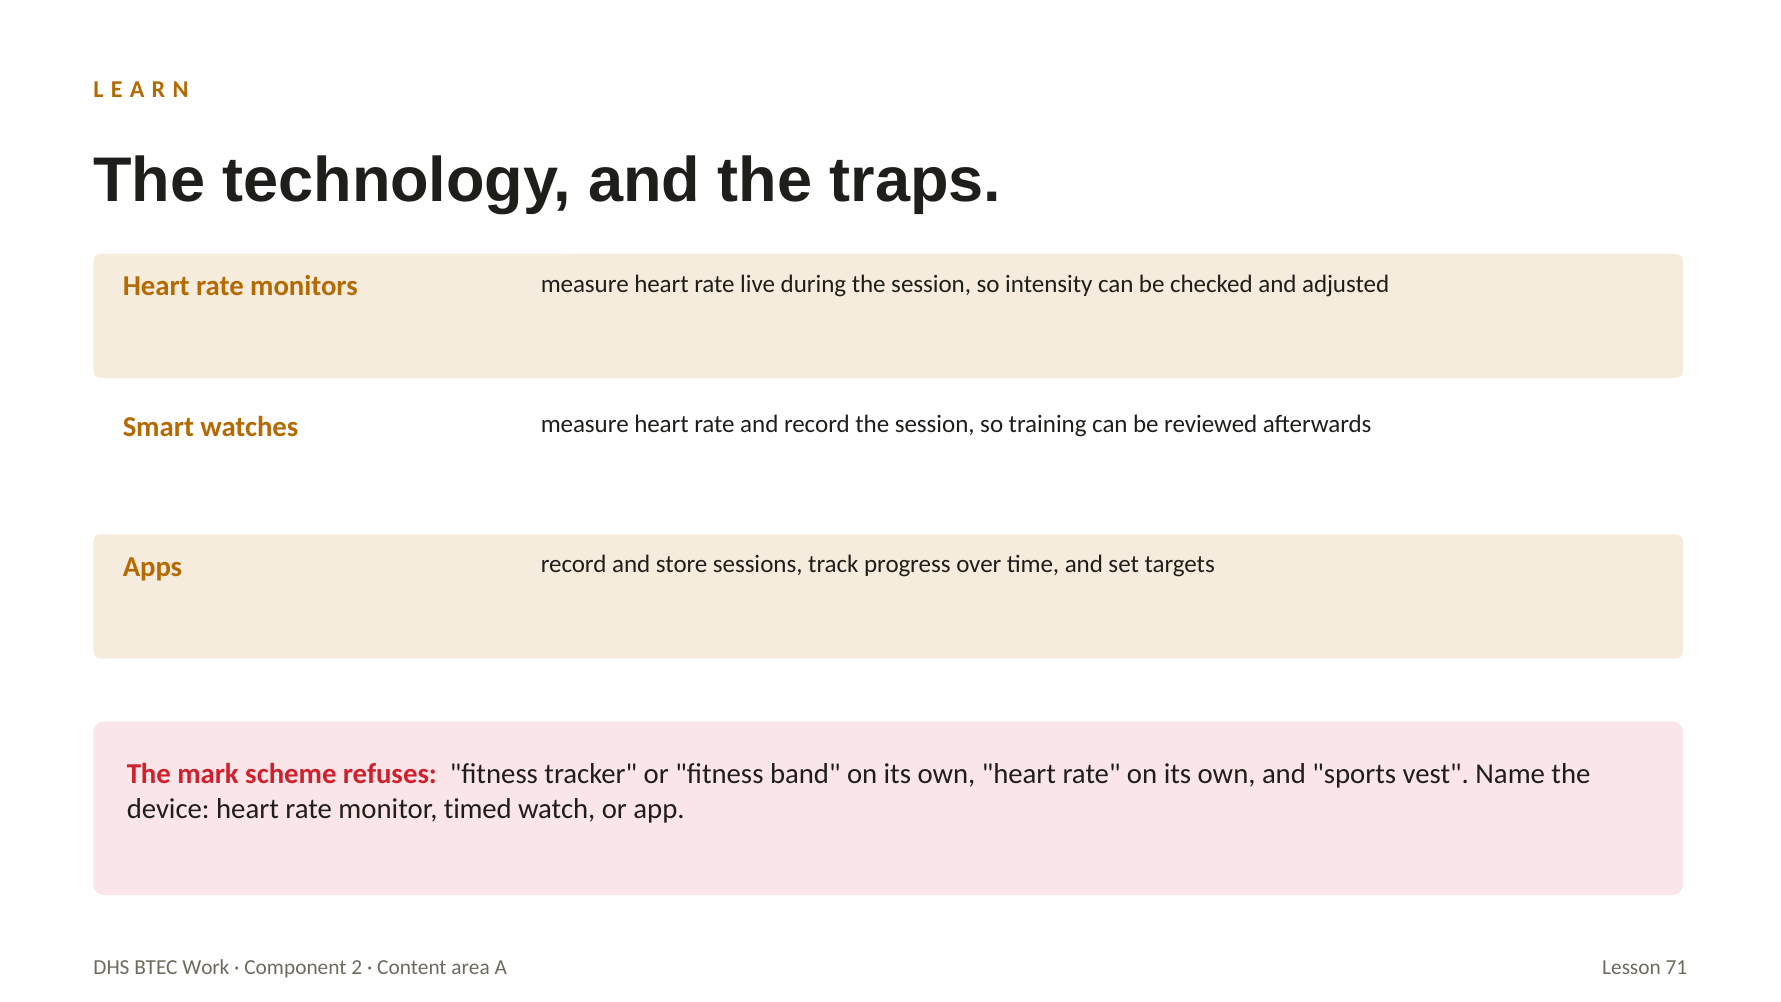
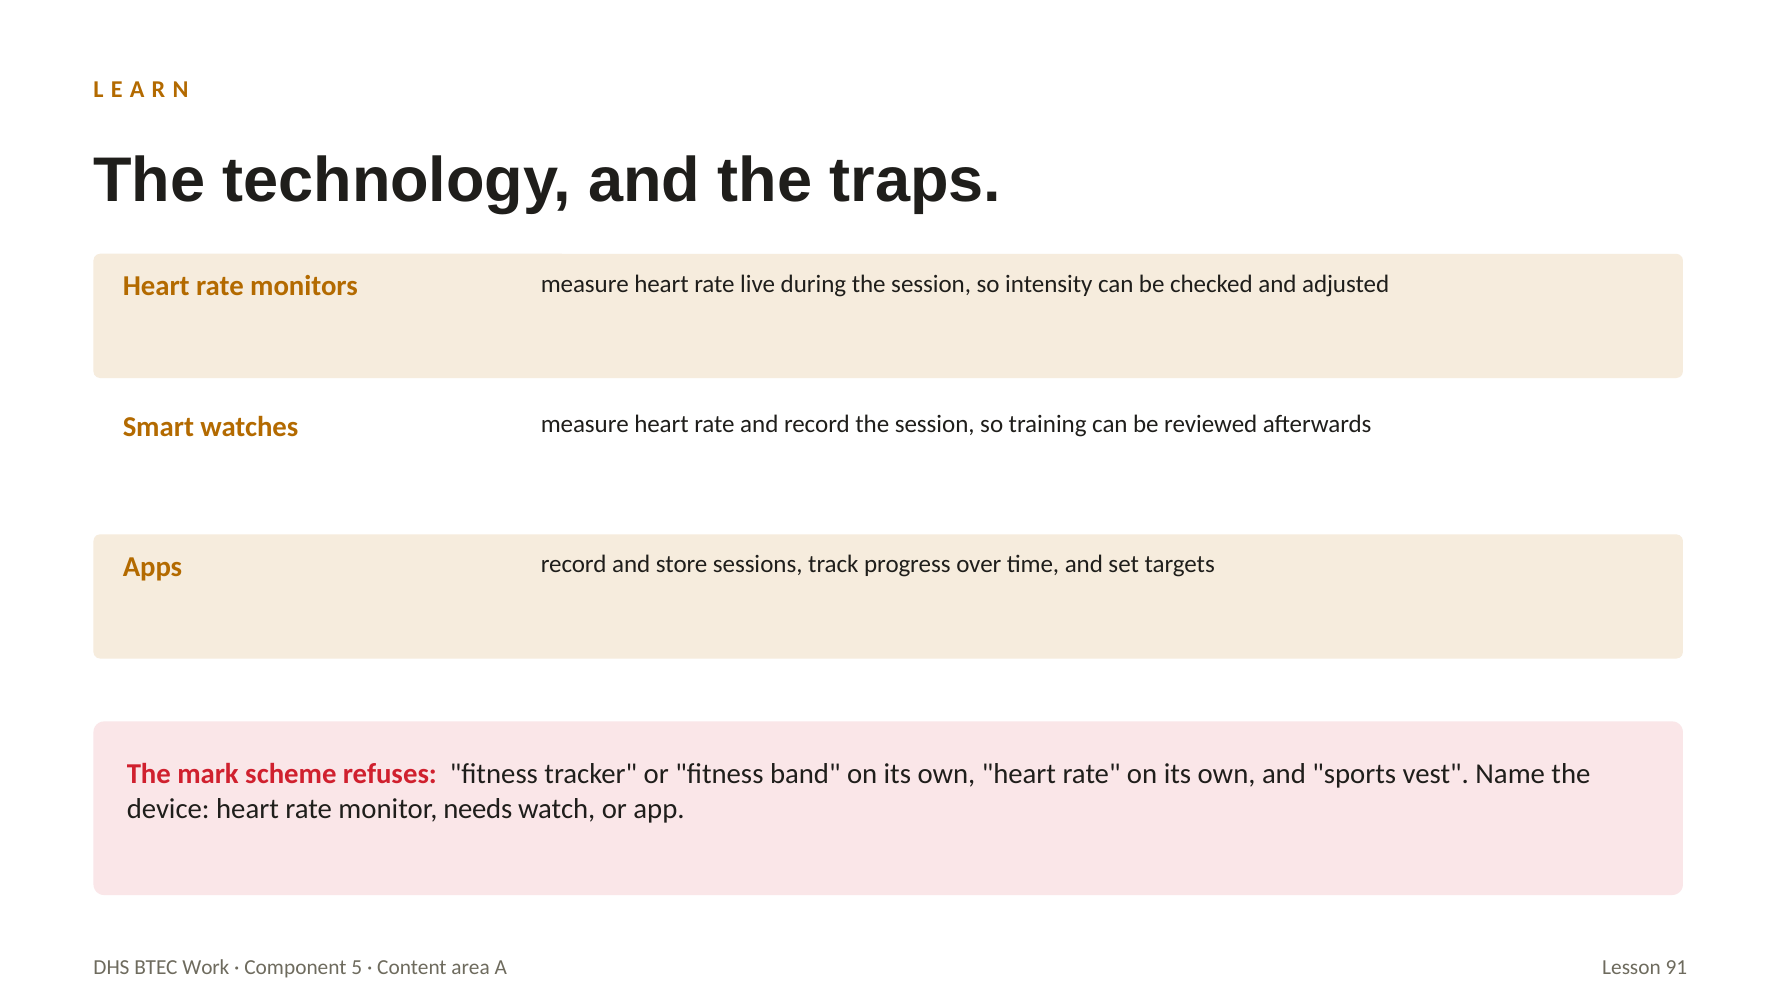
timed: timed -> needs
2: 2 -> 5
71: 71 -> 91
